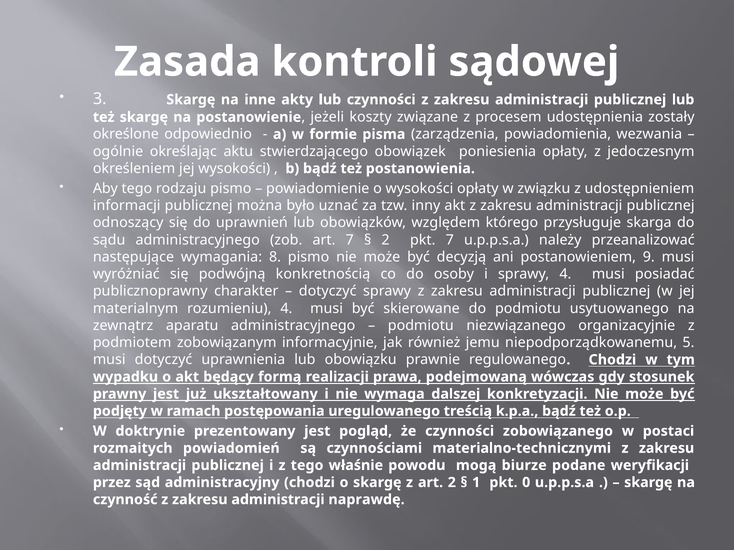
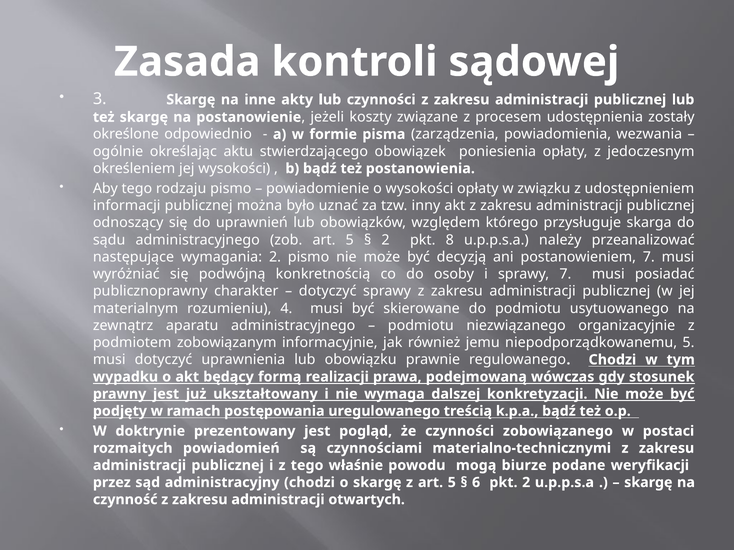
zob art 7: 7 -> 5
pkt 7: 7 -> 8
wymagania 8: 8 -> 2
postanowieniem 9: 9 -> 7
sprawy 4: 4 -> 7
z art 2: 2 -> 5
1: 1 -> 6
pkt 0: 0 -> 2
naprawdę: naprawdę -> otwartych
